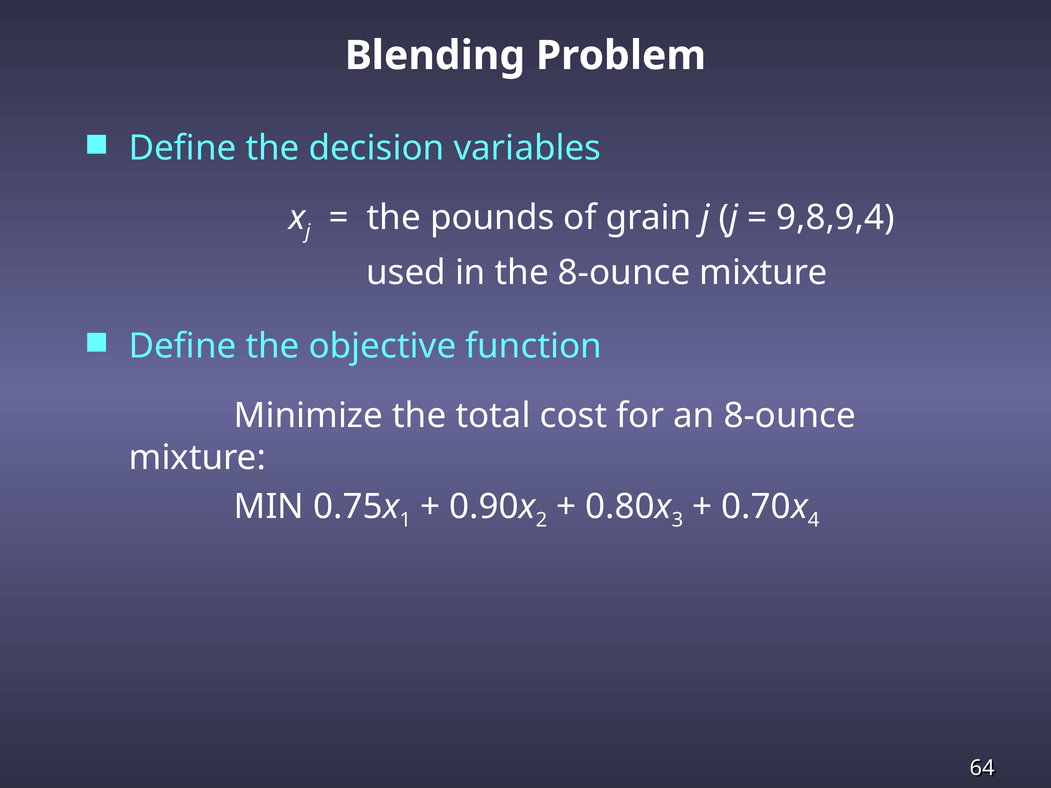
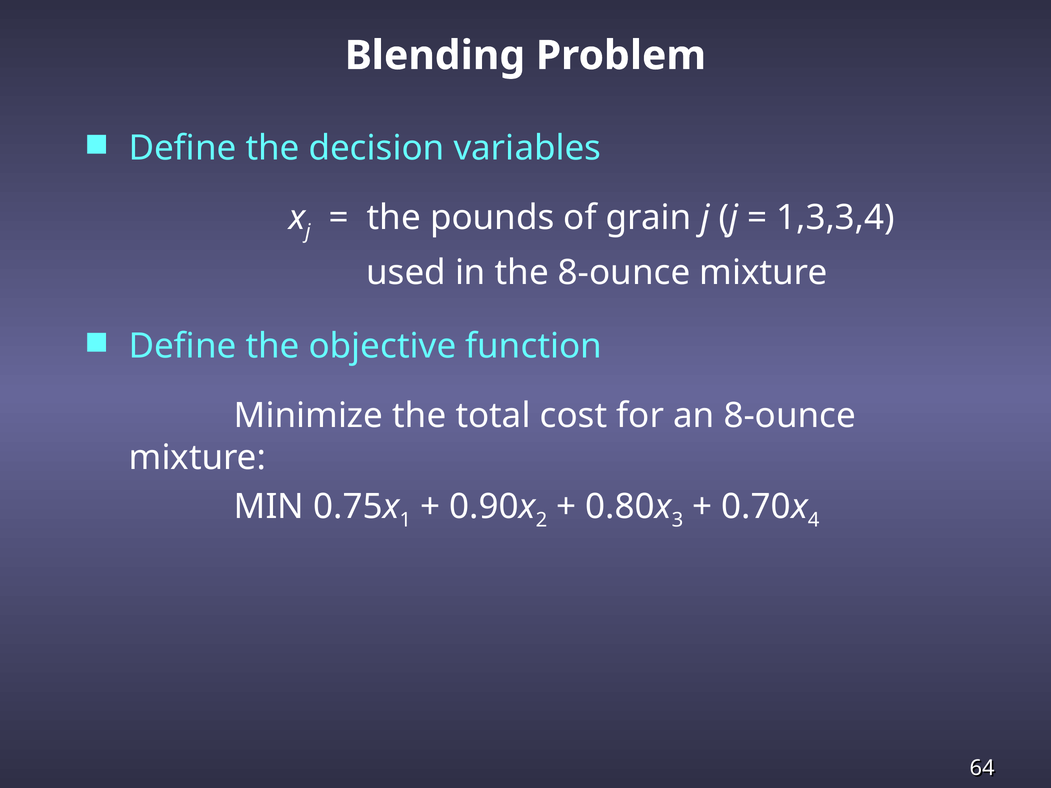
9,8,9,4: 9,8,9,4 -> 1,3,3,4
